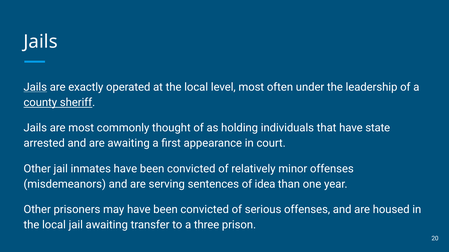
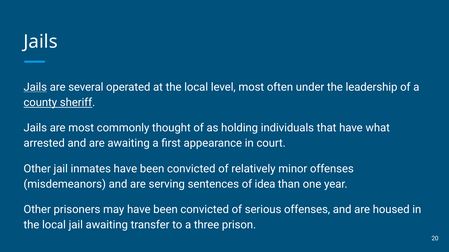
exactly: exactly -> several
state: state -> what
